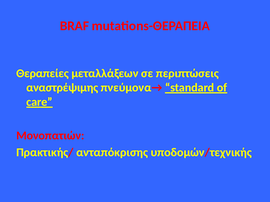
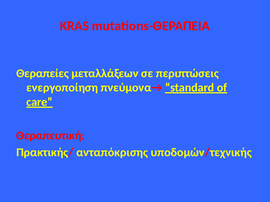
BRAF: BRAF -> KRAS
αναστρέψιμης: αναστρέψιμης -> ενεργοποίηση
Μονοπατιών: Μονοπατιών -> Θεραπευτική
